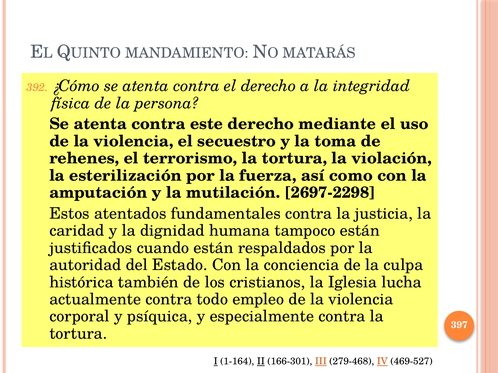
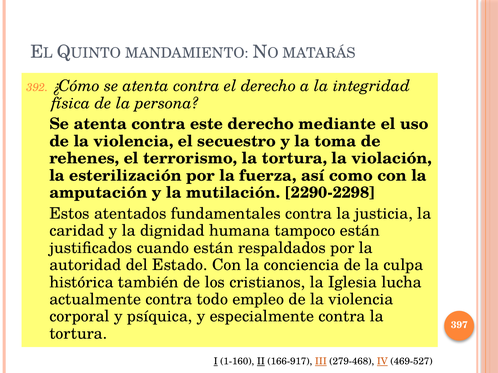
2697-2298: 2697-2298 -> 2290-2298
1-164: 1-164 -> 1-160
166-301: 166-301 -> 166-917
